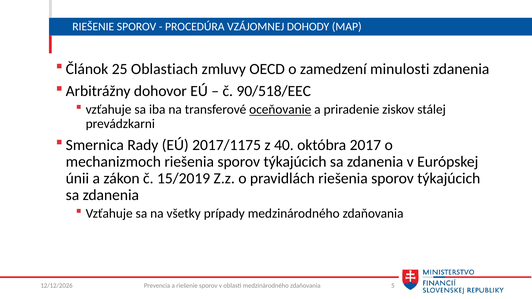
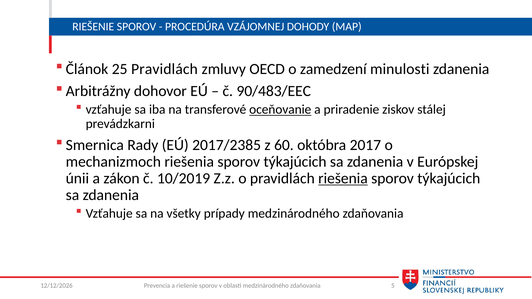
25 Oblastiach: Oblastiach -> Pravidlách
90/518/EEC: 90/518/EEC -> 90/483/EEC
2017/1175: 2017/1175 -> 2017/2385
40: 40 -> 60
15/2019: 15/2019 -> 10/2019
riešenia at (343, 178) underline: none -> present
